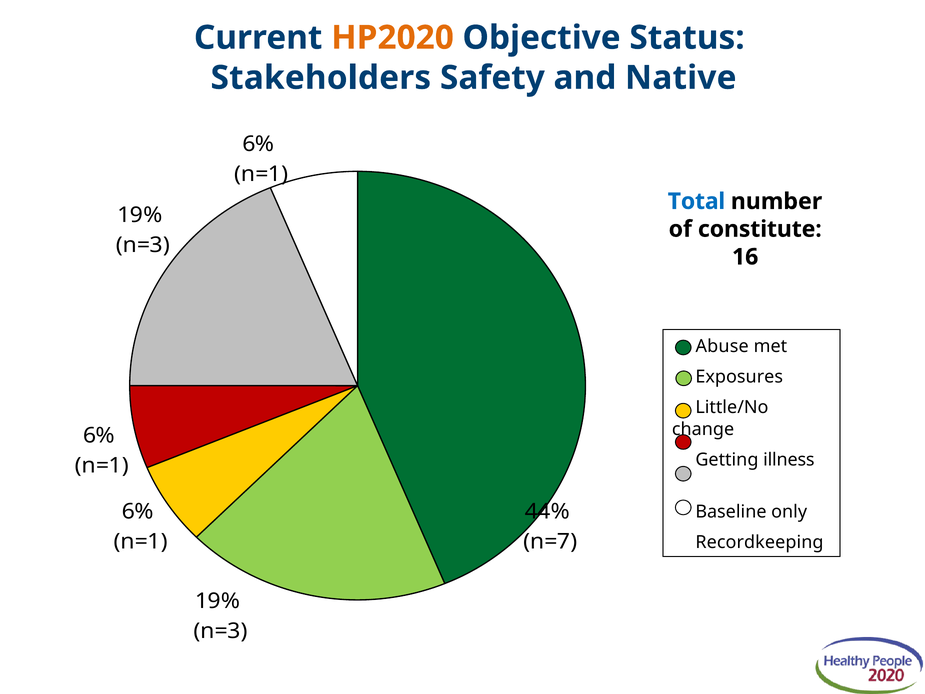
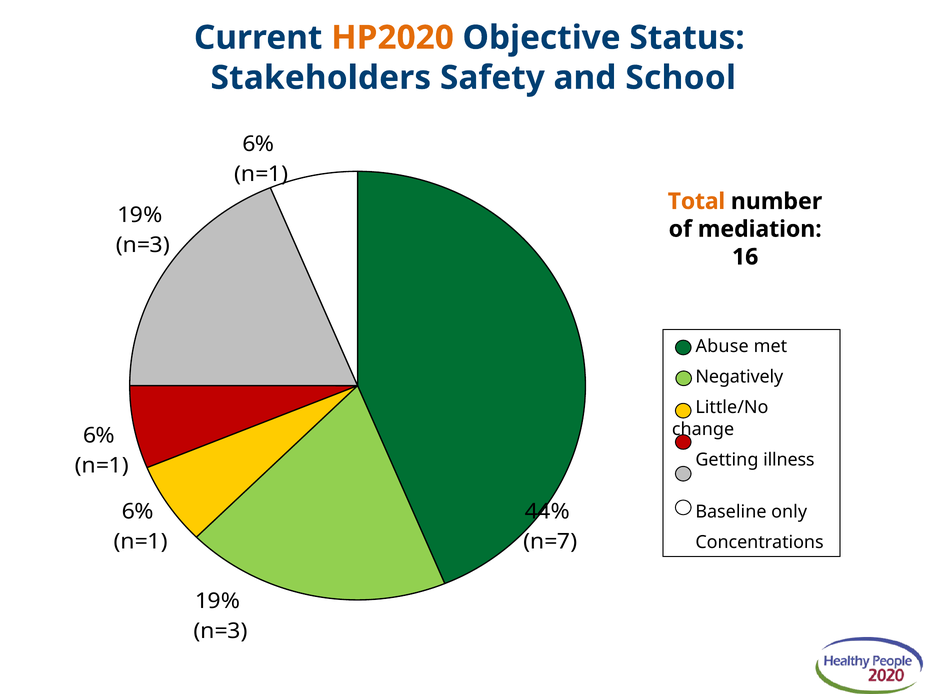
Native: Native -> School
Total colour: blue -> orange
constitute: constitute -> mediation
Exposures: Exposures -> Negatively
Recordkeeping: Recordkeeping -> Concentrations
